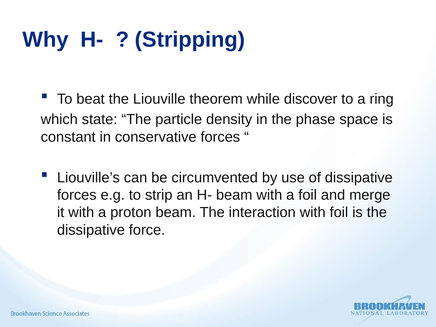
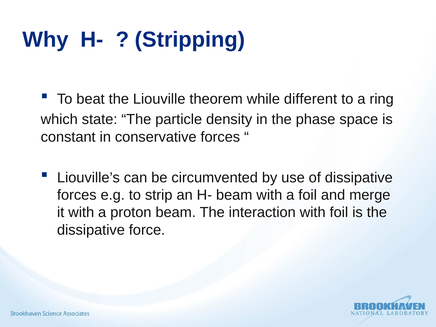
discover: discover -> different
